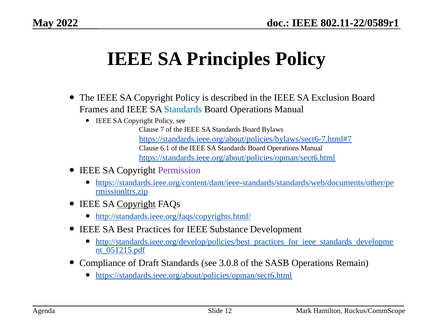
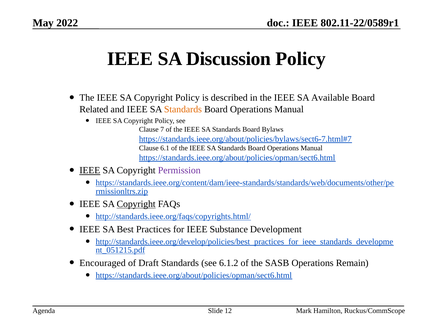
Principles: Principles -> Discussion
Exclusion: Exclusion -> Available
Frames: Frames -> Related
Standards at (183, 109) colour: blue -> orange
IEEE at (90, 171) underline: none -> present
Compliance: Compliance -> Encouraged
3.0.8: 3.0.8 -> 6.1.2
